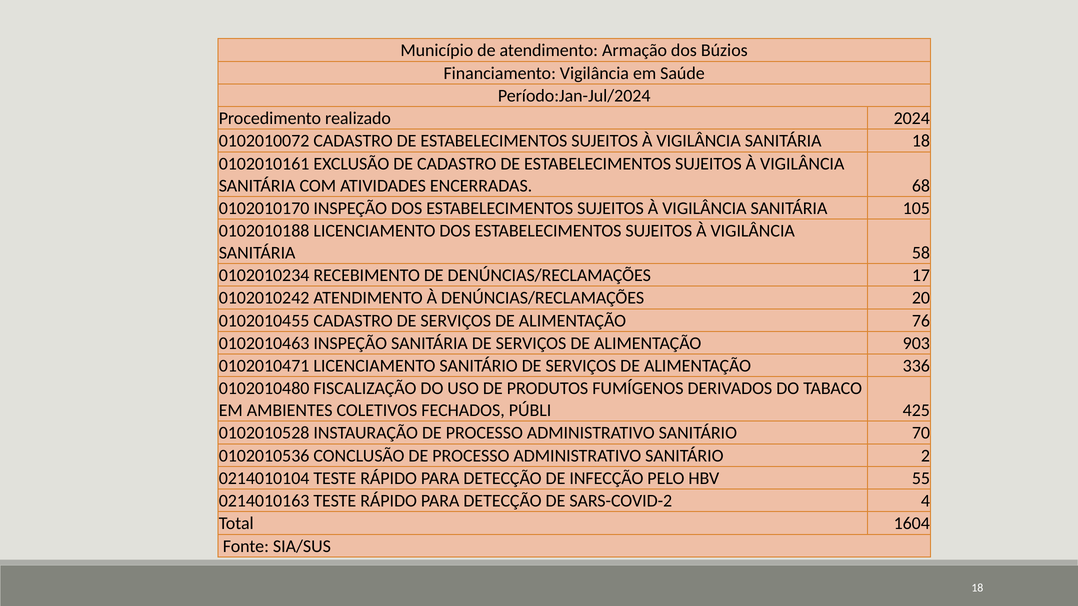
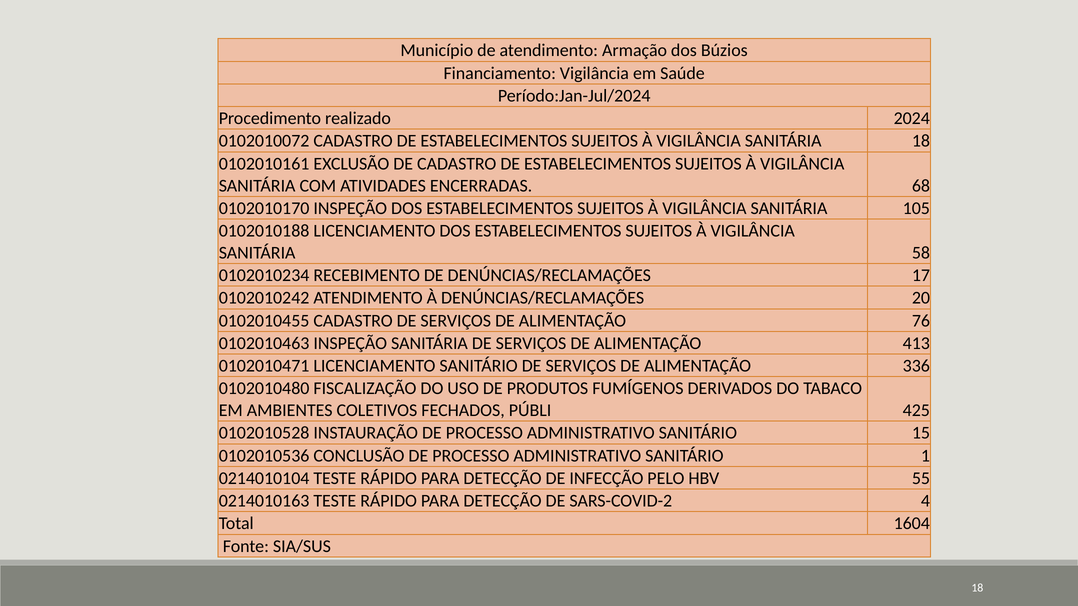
903: 903 -> 413
70: 70 -> 15
2: 2 -> 1
